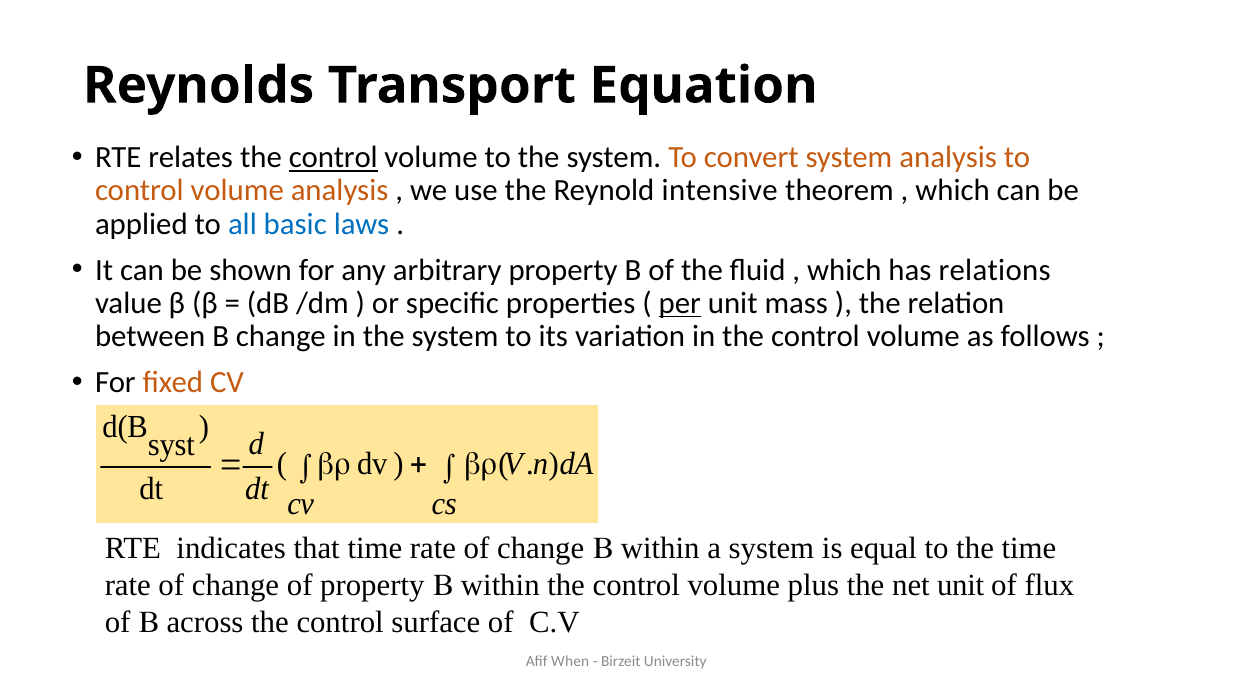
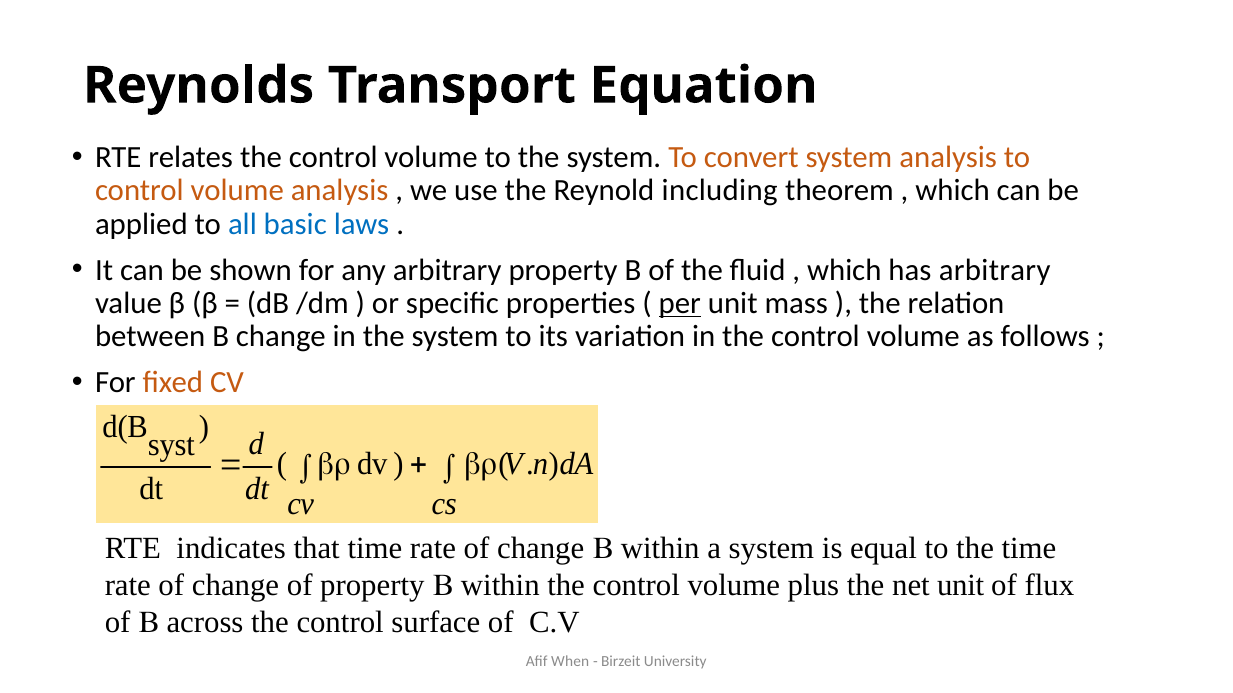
control at (333, 158) underline: present -> none
intensive: intensive -> including
has relations: relations -> arbitrary
